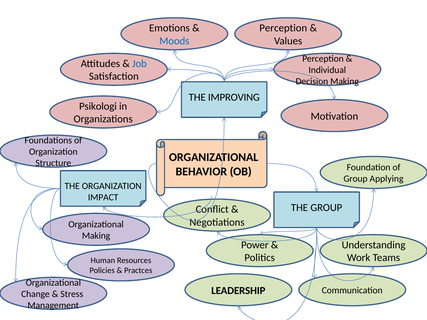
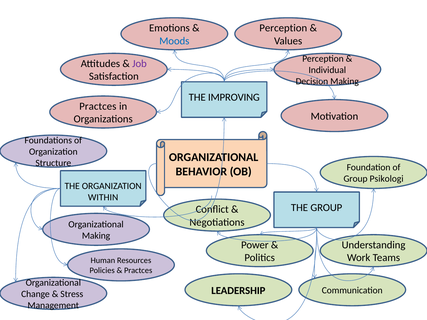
Job colour: blue -> purple
Psikologi at (98, 106): Psikologi -> Practces
Applying: Applying -> Psikologi
IMPACT: IMPACT -> WITHIN
